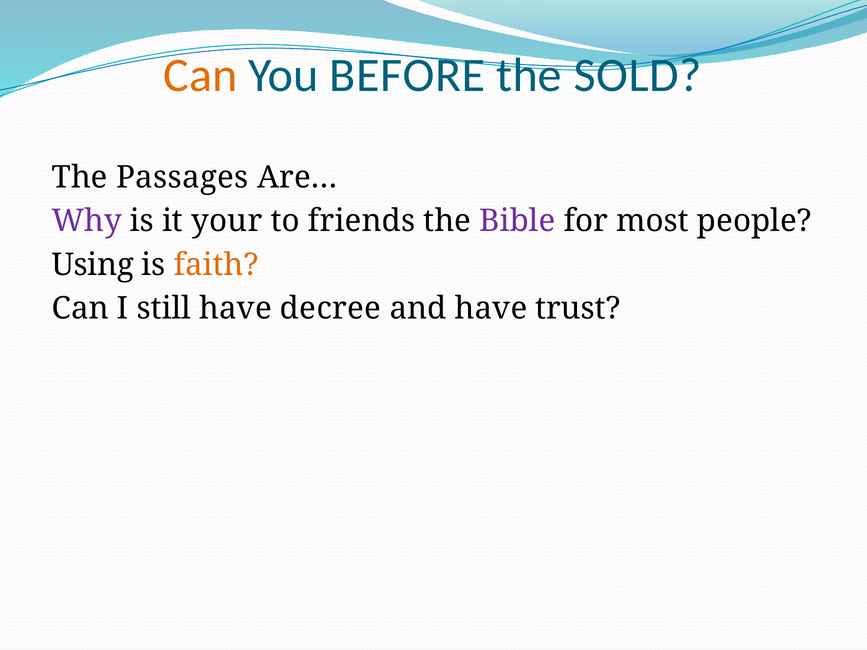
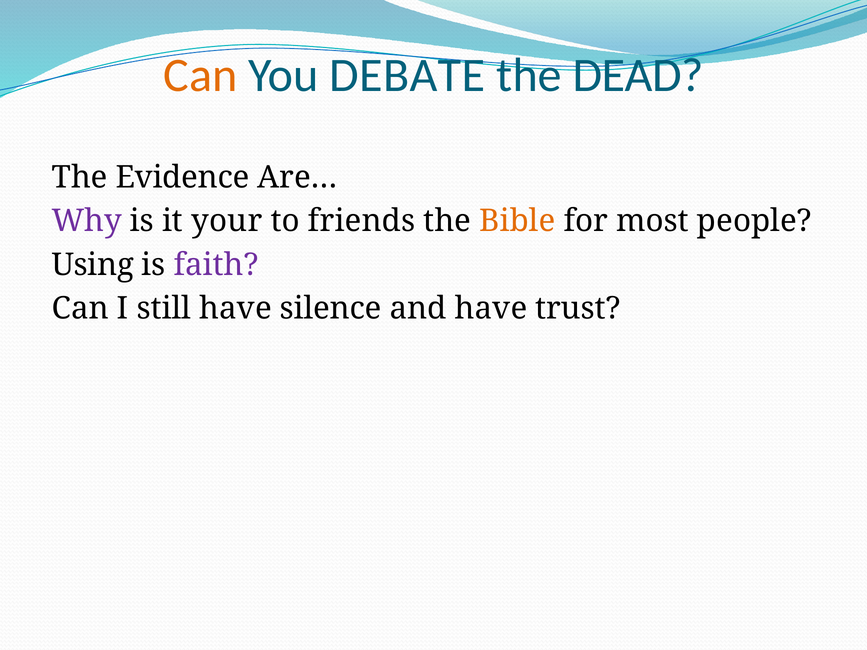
BEFORE: BEFORE -> DEBATE
SOLD: SOLD -> DEAD
Passages: Passages -> Evidence
Bible colour: purple -> orange
faith colour: orange -> purple
decree: decree -> silence
